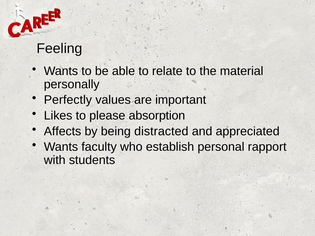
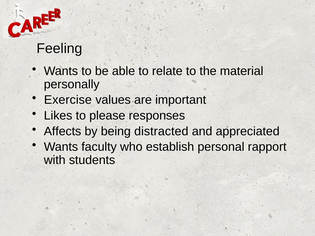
Perfectly: Perfectly -> Exercise
absorption: absorption -> responses
